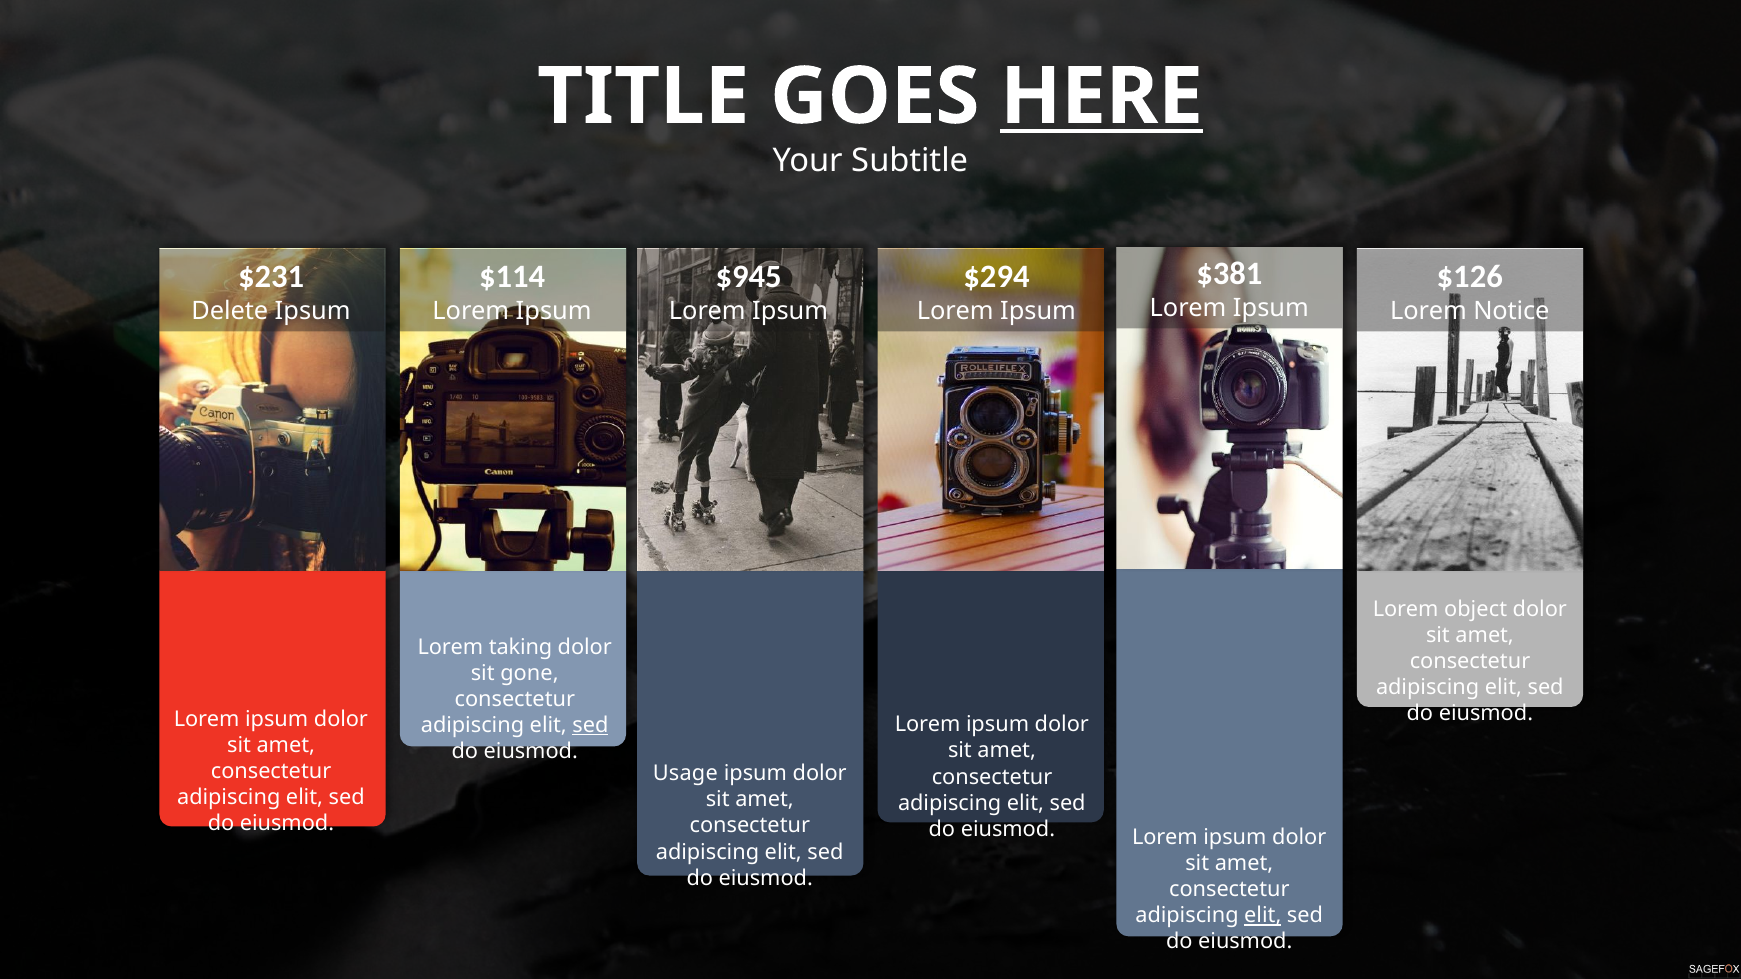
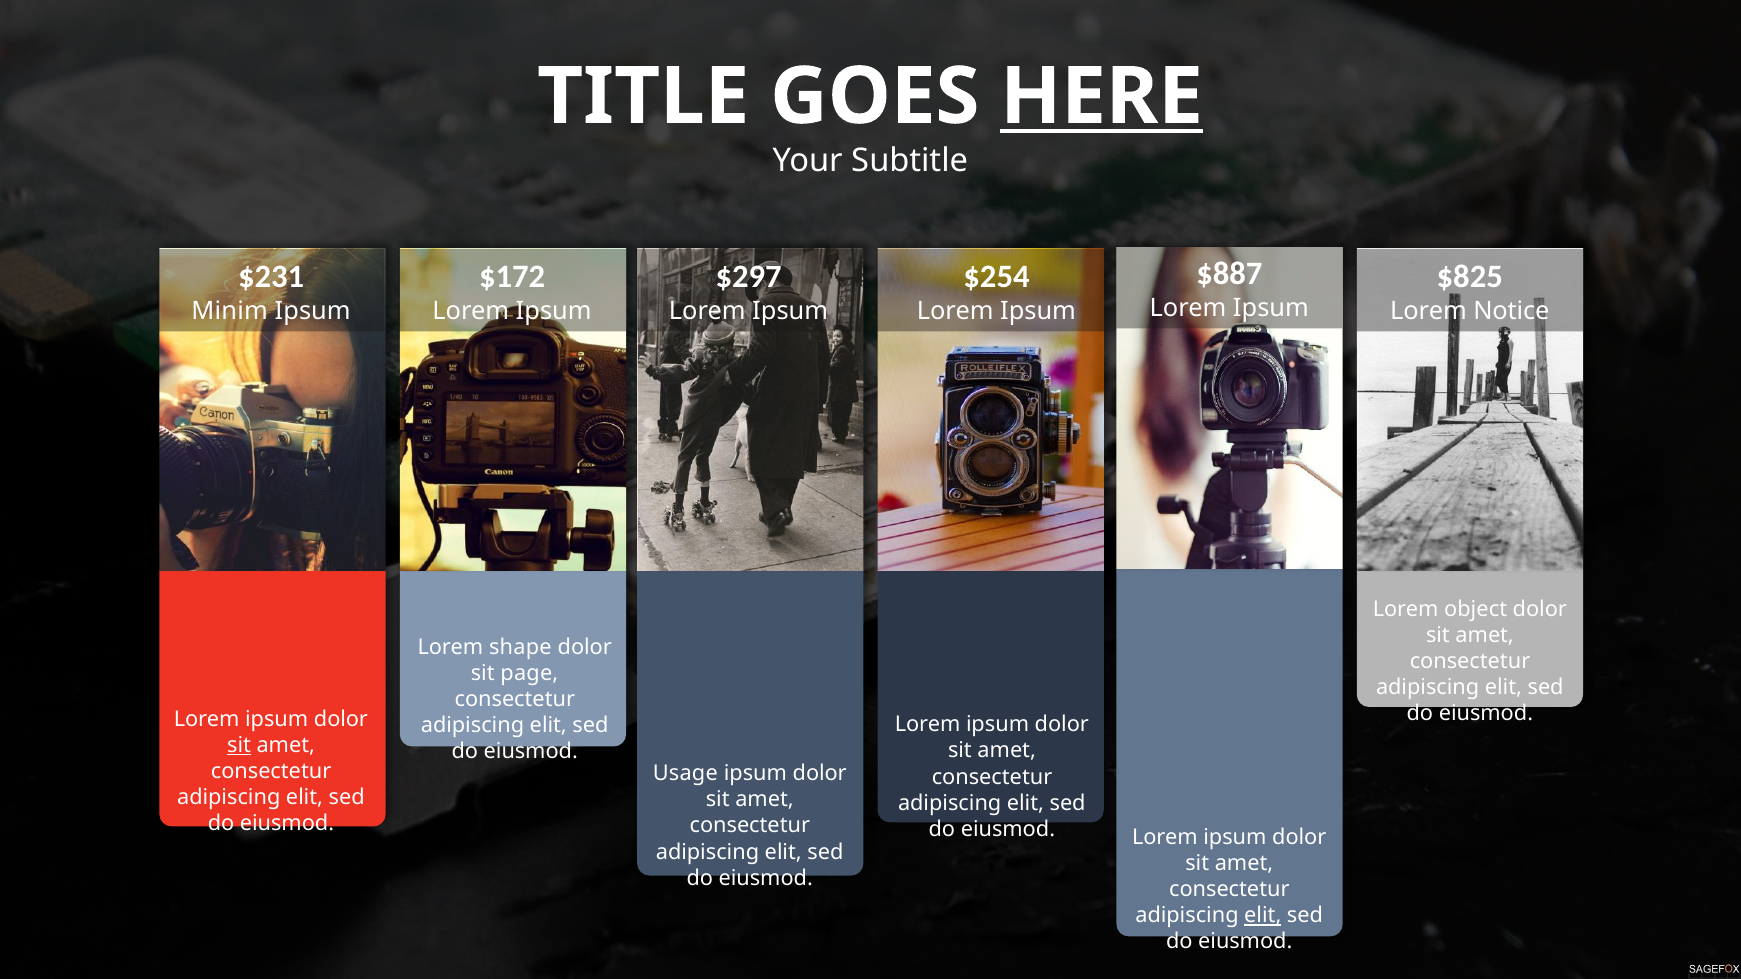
$381: $381 -> $887
$114: $114 -> $172
$945: $945 -> $297
$294: $294 -> $254
$126: $126 -> $825
Delete: Delete -> Minim
taking: taking -> shape
gone: gone -> page
sed at (590, 725) underline: present -> none
sit at (239, 746) underline: none -> present
